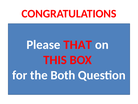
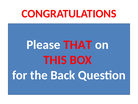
Both: Both -> Back
